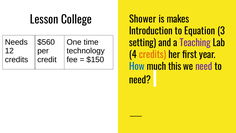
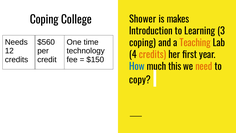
Lesson at (44, 20): Lesson -> Coping
Equation: Equation -> Learning
setting at (143, 43): setting -> coping
Teaching colour: purple -> orange
need at (204, 67) colour: purple -> orange
need at (140, 80): need -> copy
